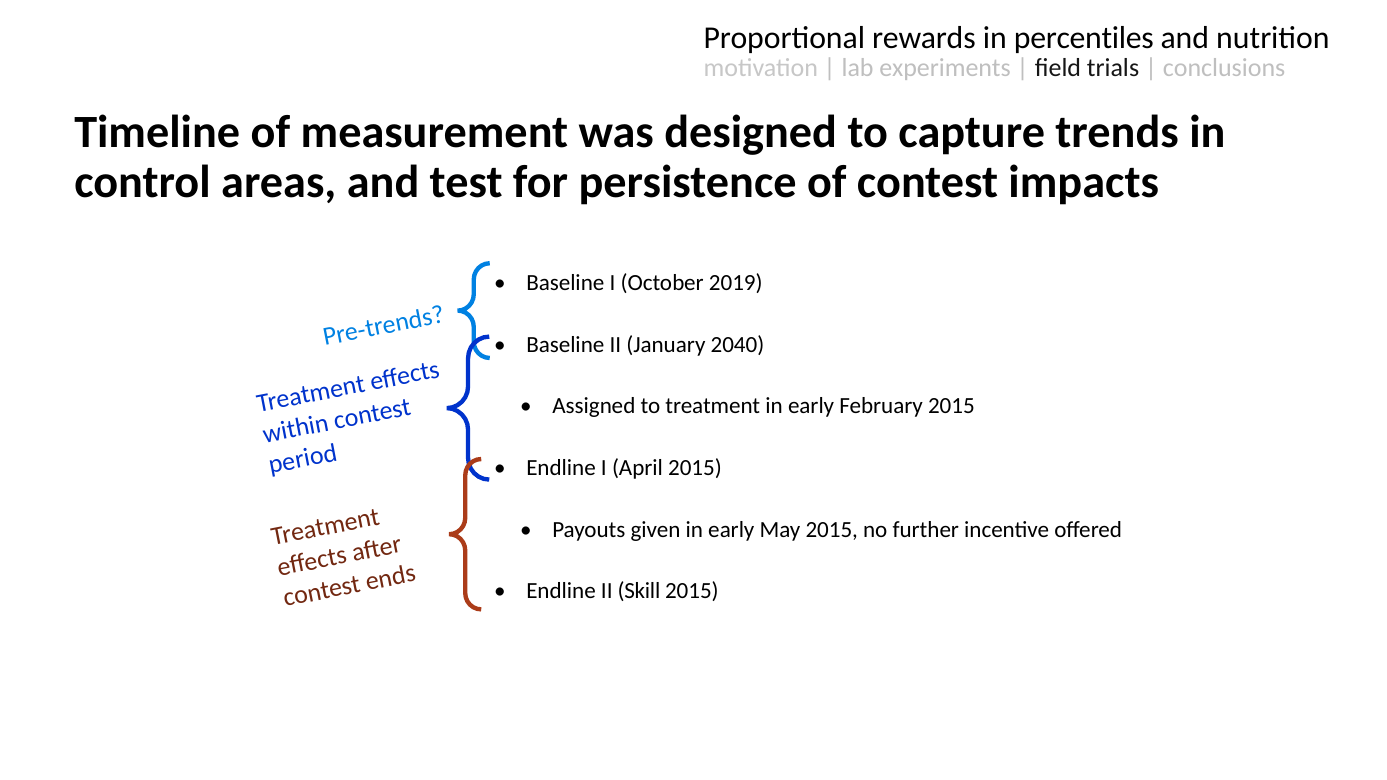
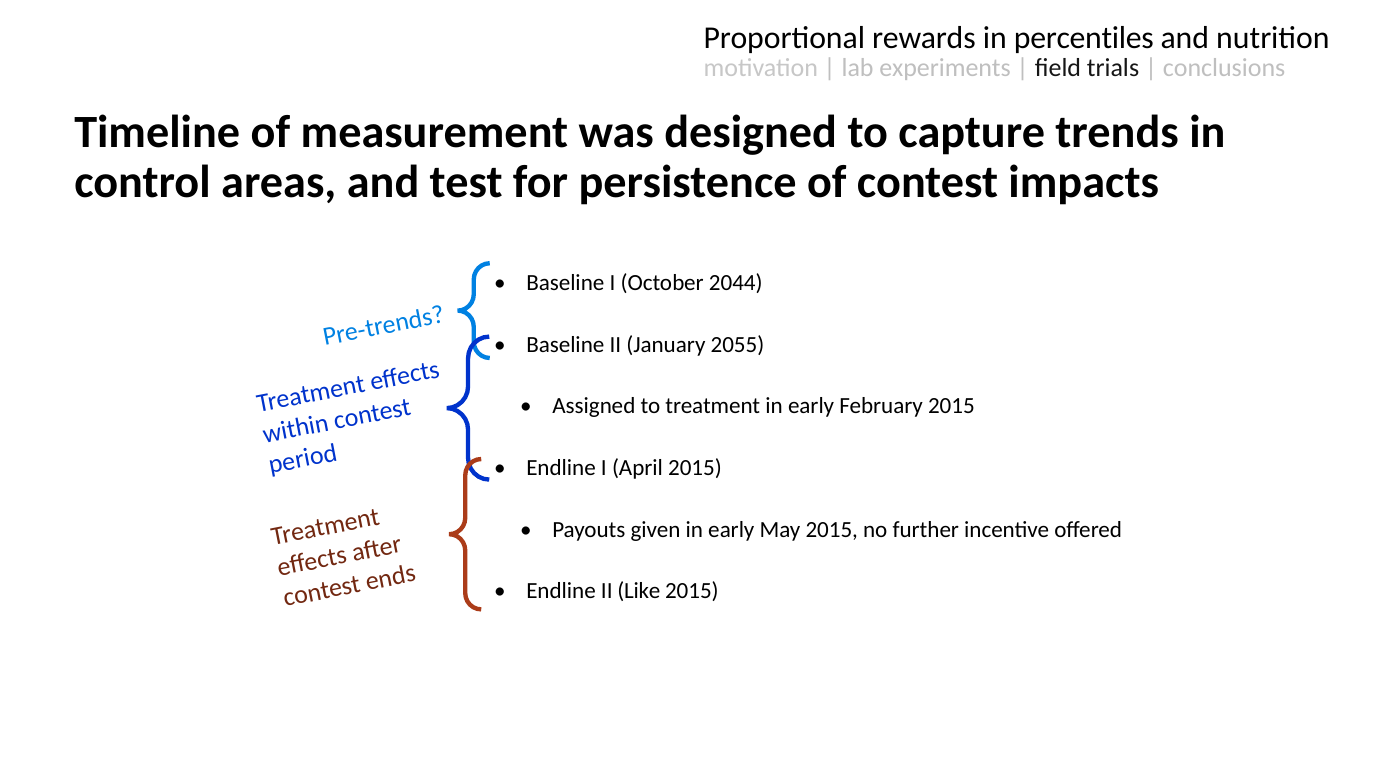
2019: 2019 -> 2044
2040: 2040 -> 2055
Skill: Skill -> Like
